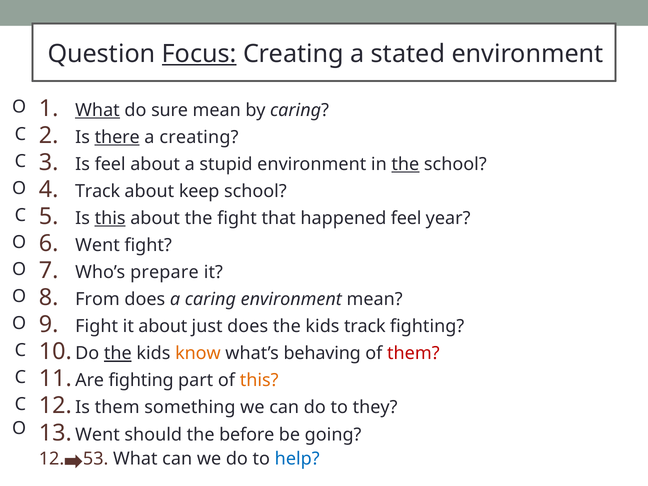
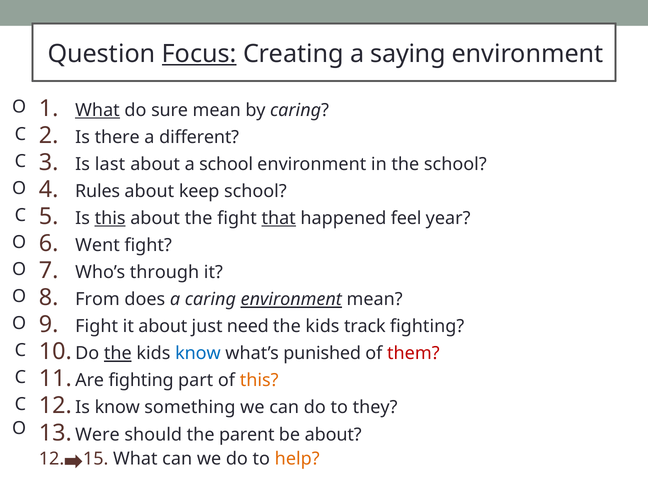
stated: stated -> saying
there underline: present -> none
a creating: creating -> different
Is feel: feel -> last
a stupid: stupid -> school
the at (405, 164) underline: present -> none
Track at (98, 191): Track -> Rules
that underline: none -> present
prepare: prepare -> through
environment at (291, 299) underline: none -> present
just does: does -> need
know at (198, 354) colour: orange -> blue
behaving: behaving -> punished
Is them: them -> know
Went at (97, 435): Went -> Were
before: before -> parent
be going: going -> about
53: 53 -> 15
help colour: blue -> orange
